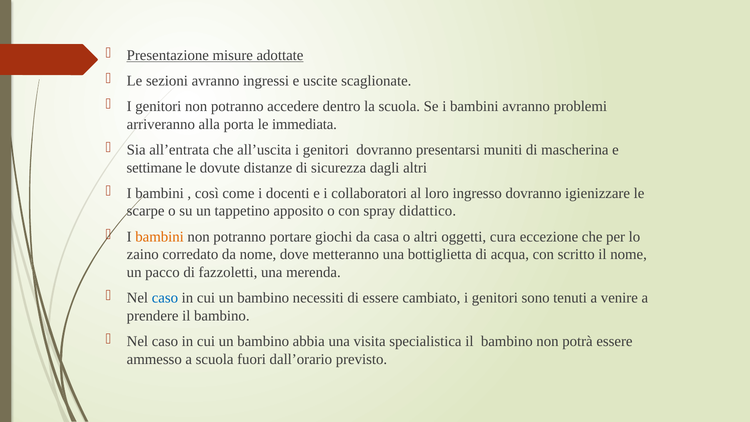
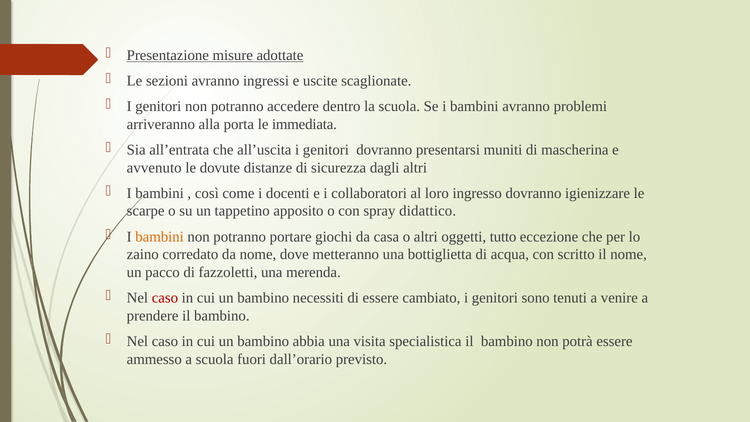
settimane: settimane -> avvenuto
cura: cura -> tutto
caso at (165, 298) colour: blue -> red
